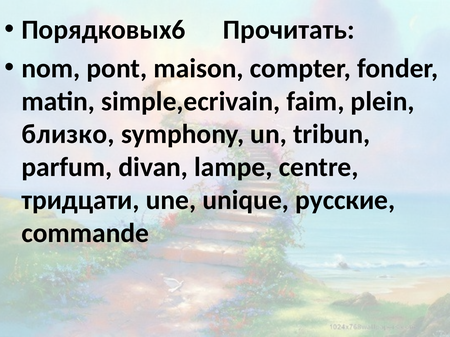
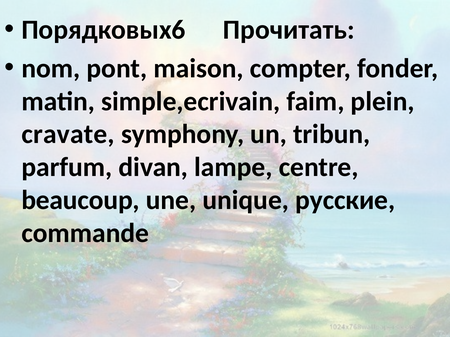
близко: близко -> cravate
тридцати: тридцати -> beaucoup
